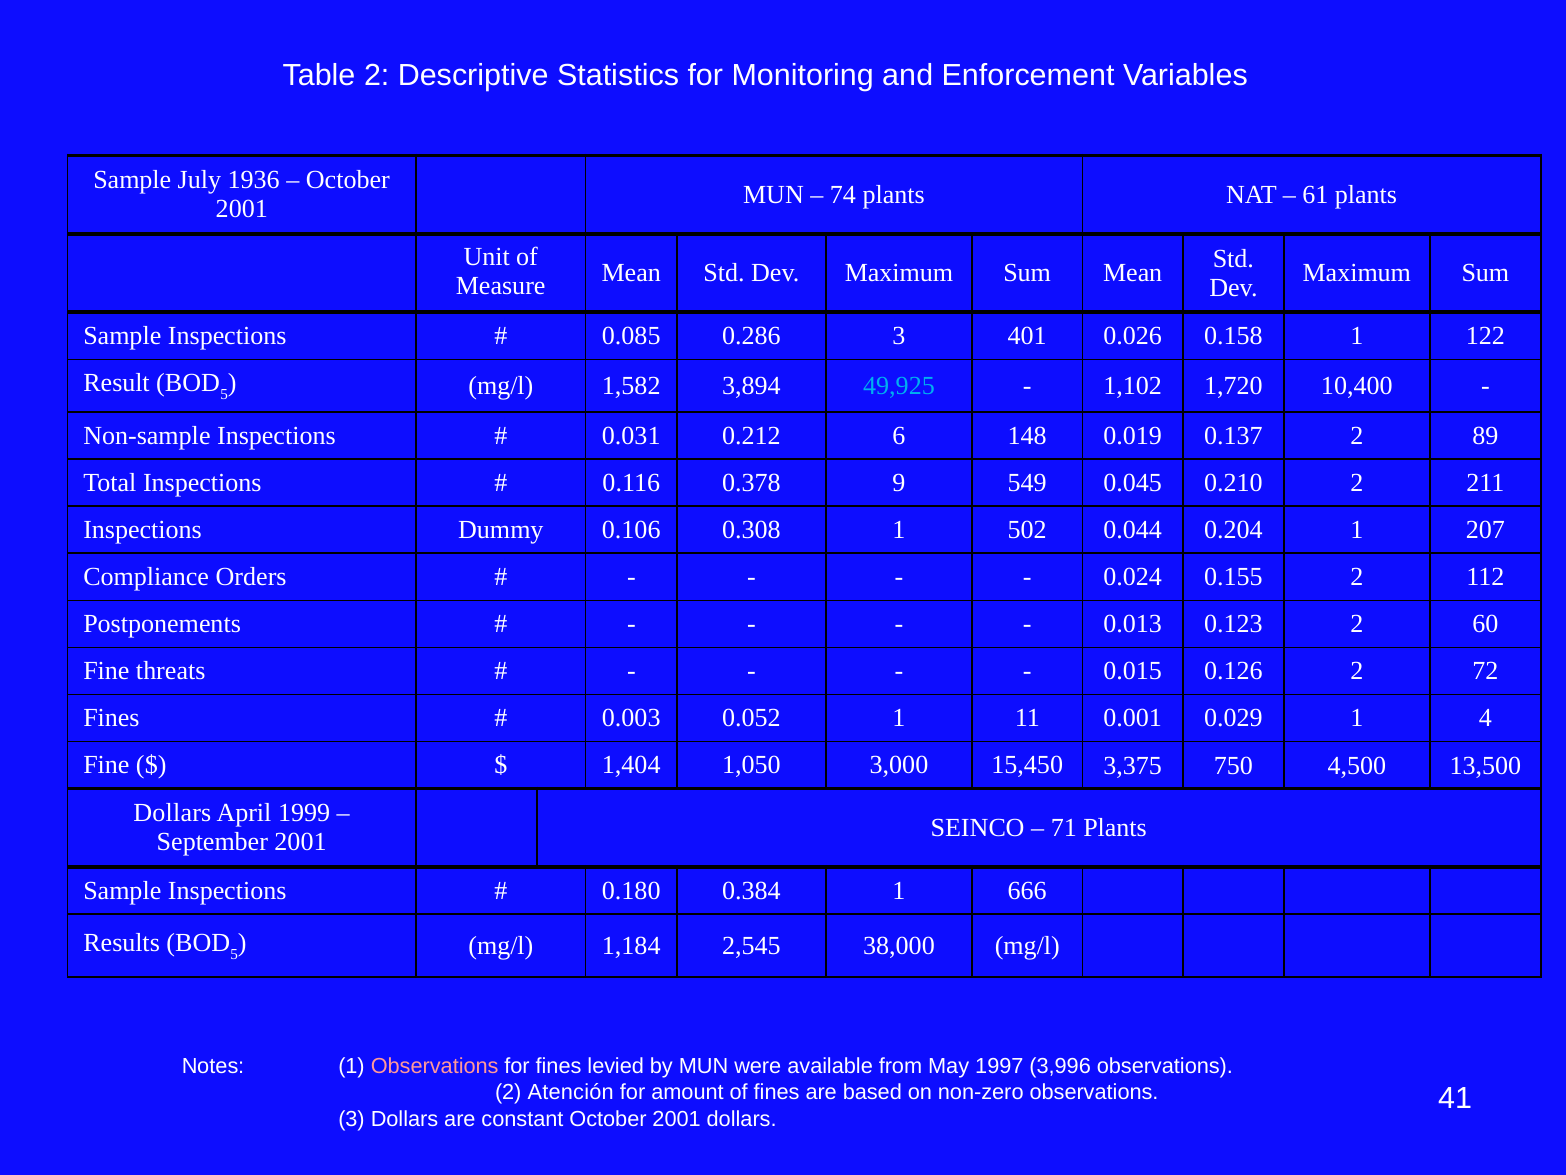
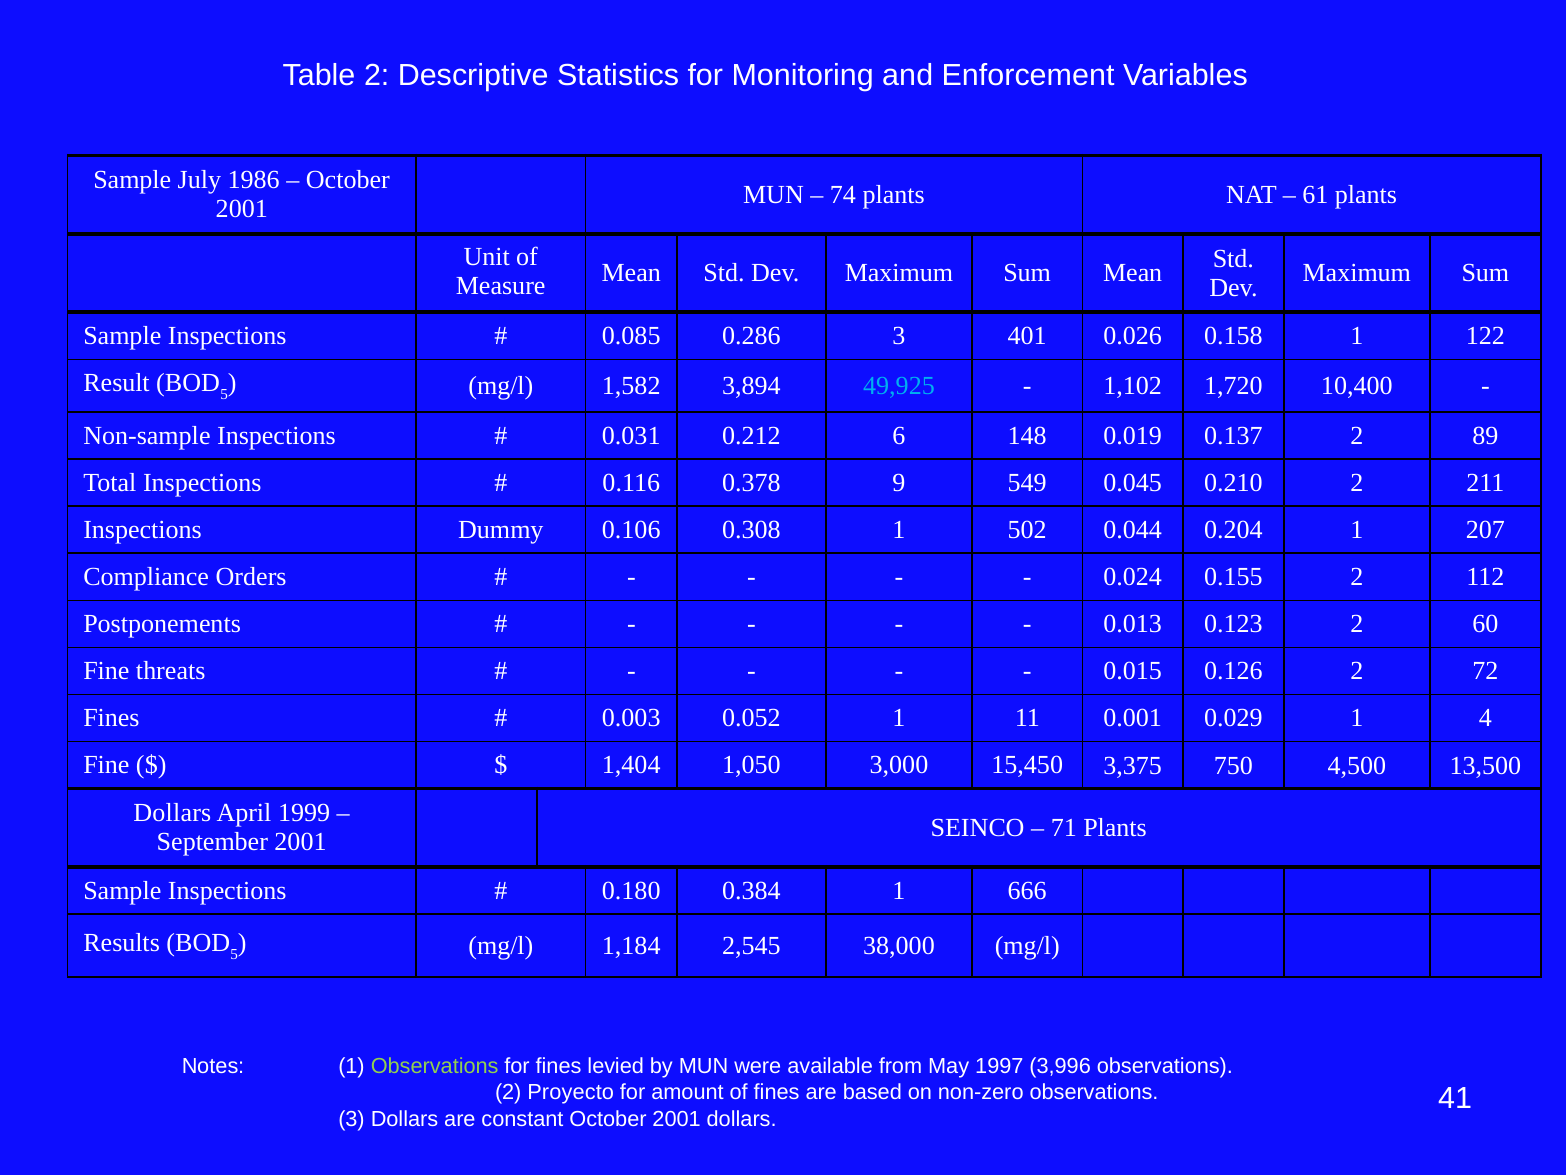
1936: 1936 -> 1986
Observations at (435, 1066) colour: pink -> light green
Atención: Atención -> Proyecto
